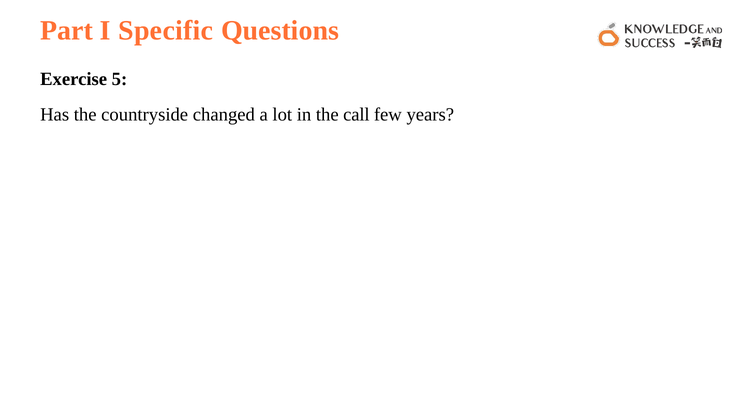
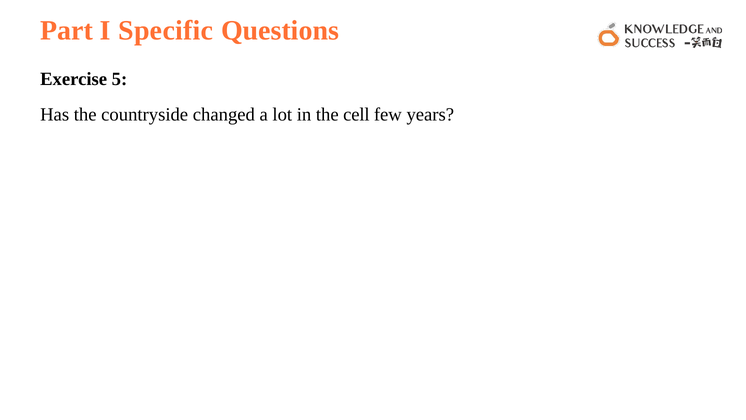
call: call -> cell
